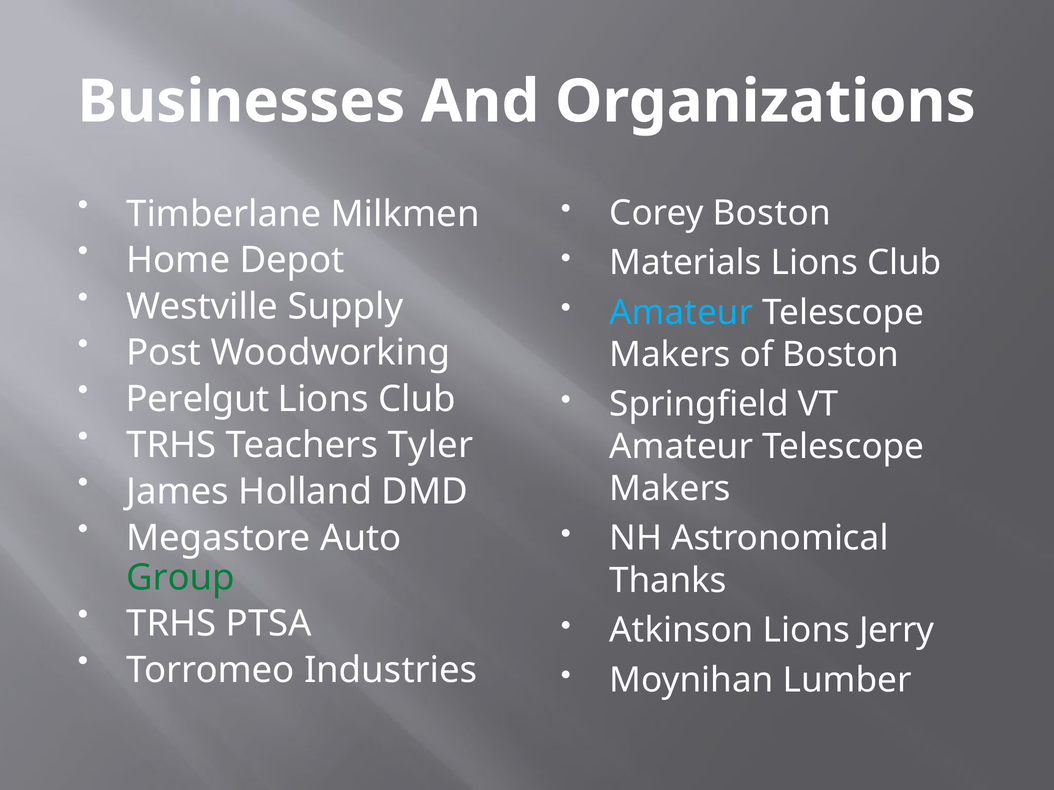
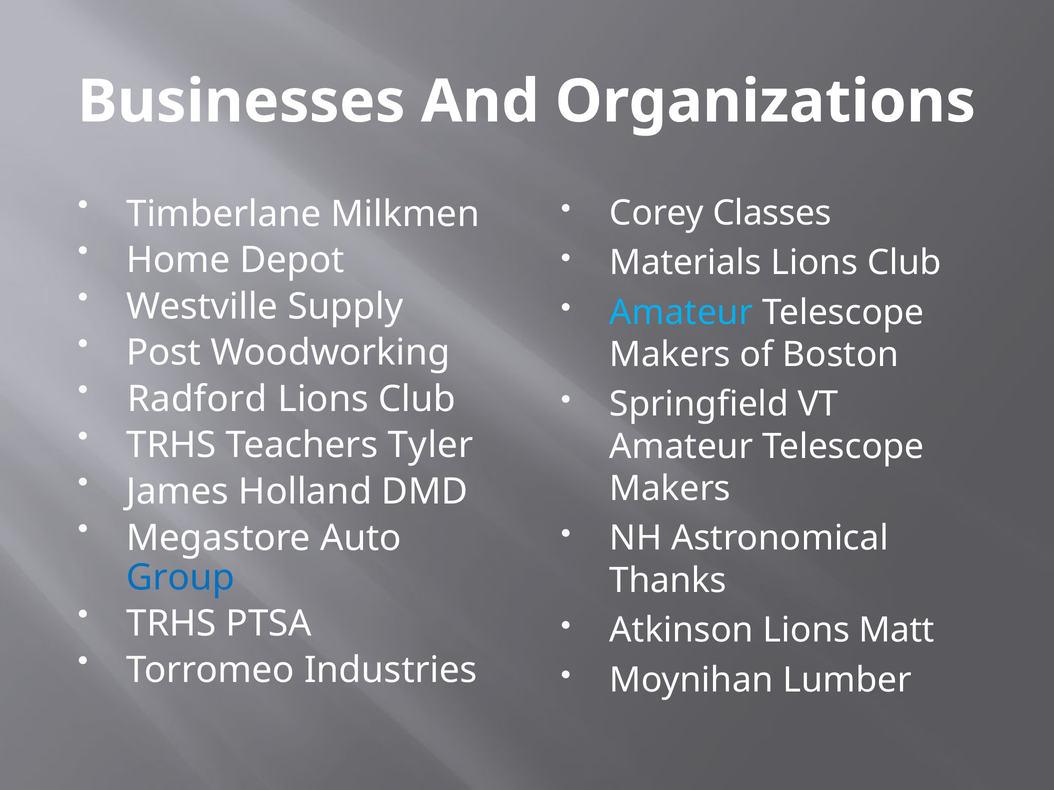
Corey Boston: Boston -> Classes
Perelgut: Perelgut -> Radford
Group colour: green -> blue
Jerry: Jerry -> Matt
